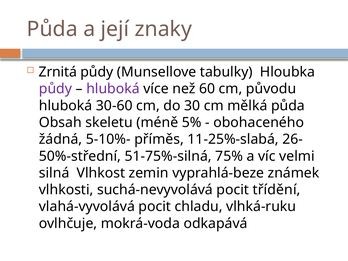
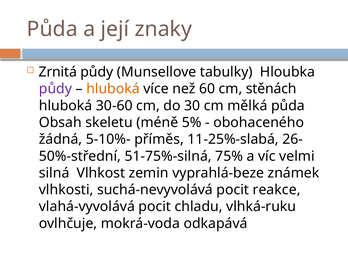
hluboká at (113, 89) colour: purple -> orange
původu: původu -> stěnách
třídění: třídění -> reakce
